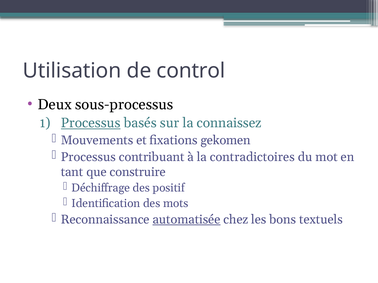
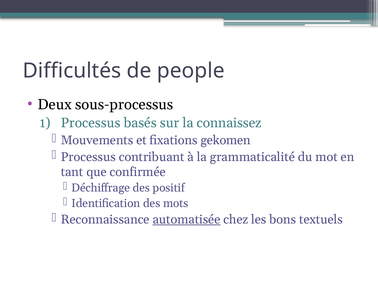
Utilisation: Utilisation -> Difficultés
control: control -> people
Processus at (91, 123) underline: present -> none
contradictoires: contradictoires -> grammaticalité
construire: construire -> confirmée
